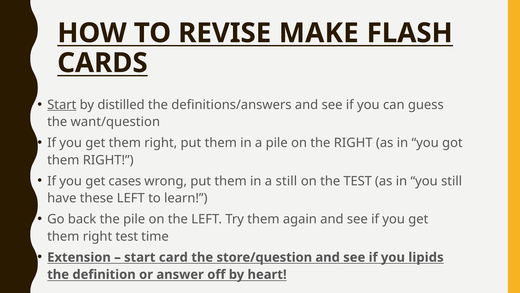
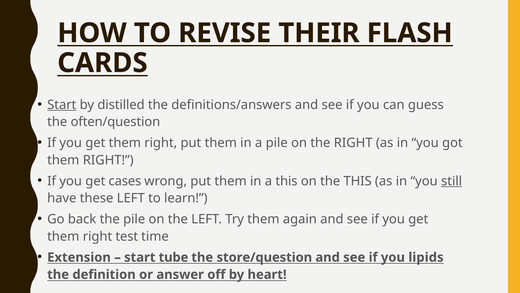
MAKE: MAKE -> THEIR
want/question: want/question -> often/question
a still: still -> this
the TEST: TEST -> THIS
still at (452, 181) underline: none -> present
card: card -> tube
